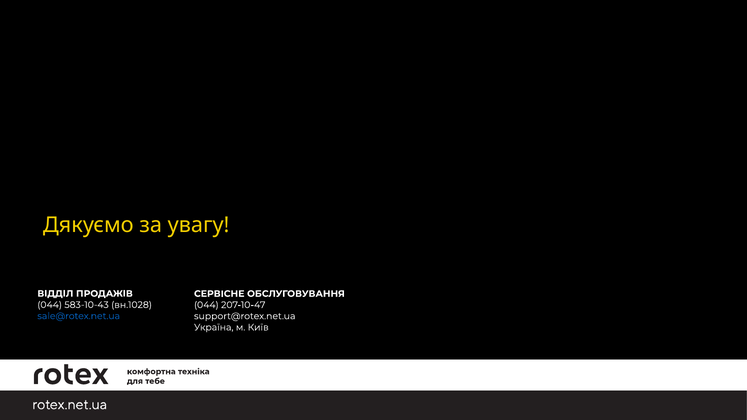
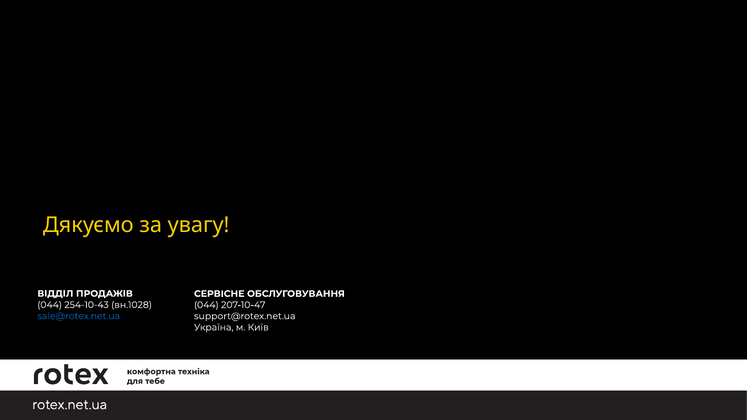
583-10-43: 583-10-43 -> 254-10-43
